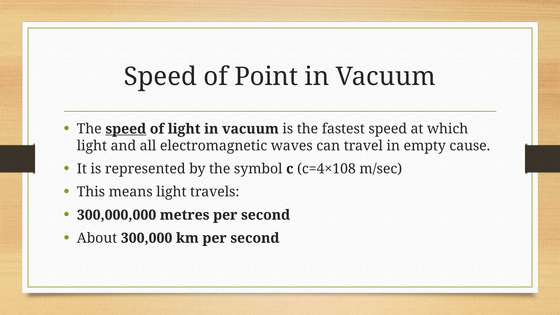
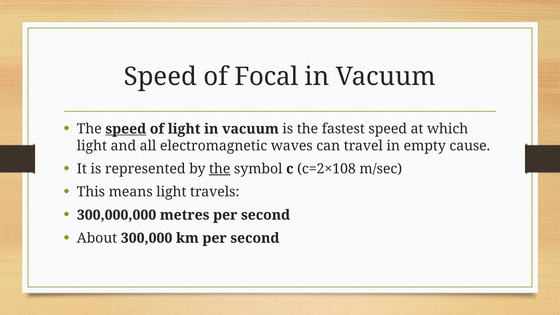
Point: Point -> Focal
the at (220, 169) underline: none -> present
c=4×108: c=4×108 -> c=2×108
